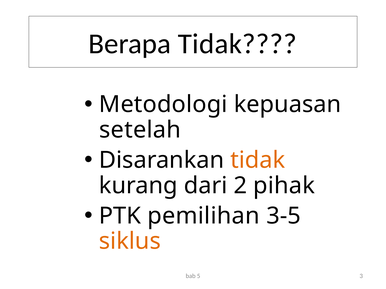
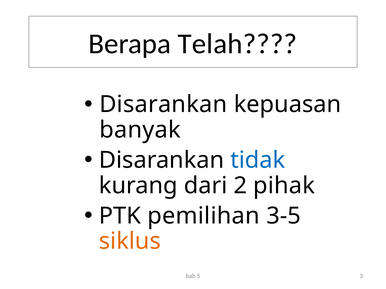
Berapa Tidak: Tidak -> Telah
Metodologi at (163, 105): Metodologi -> Disarankan
setelah: setelah -> banyak
tidak at (258, 160) colour: orange -> blue
